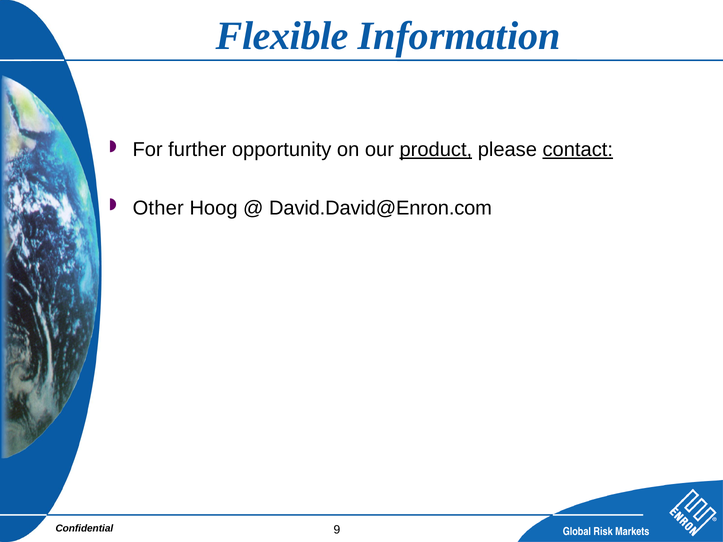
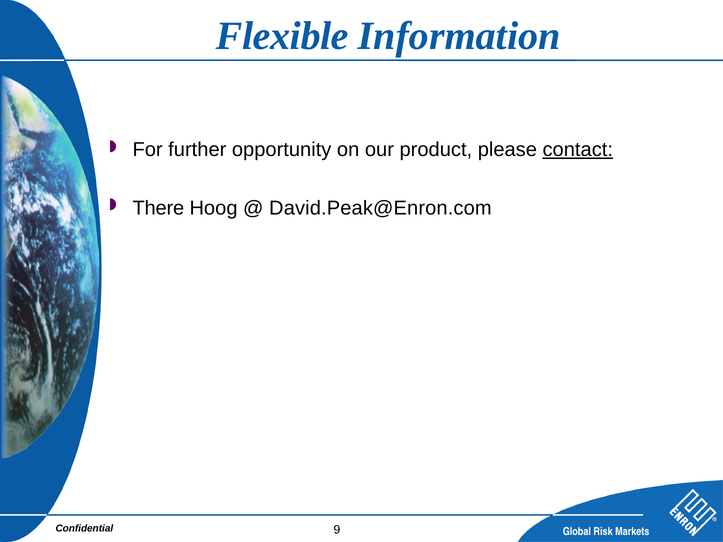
product underline: present -> none
Other: Other -> There
David.David@Enron.com: David.David@Enron.com -> David.Peak@Enron.com
